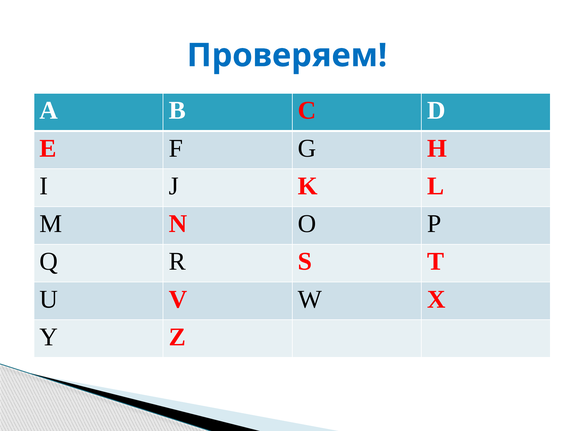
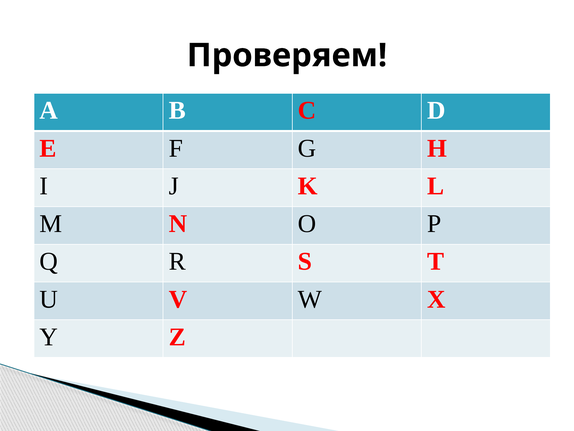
Проверяем colour: blue -> black
